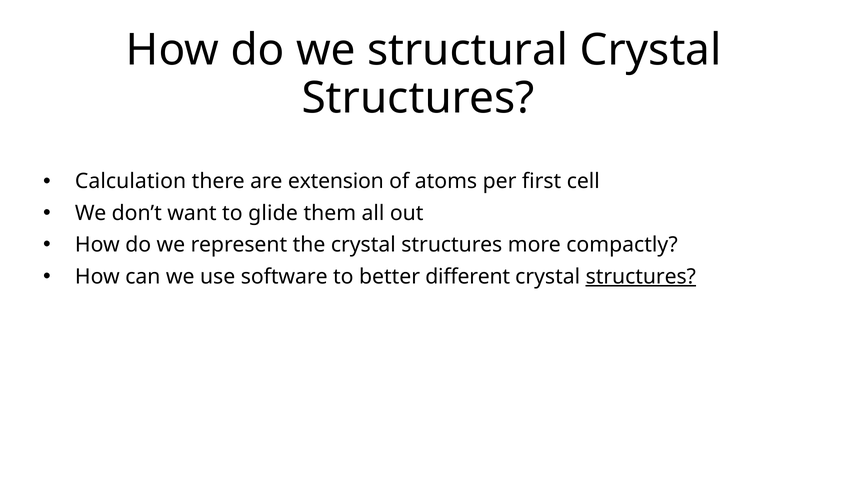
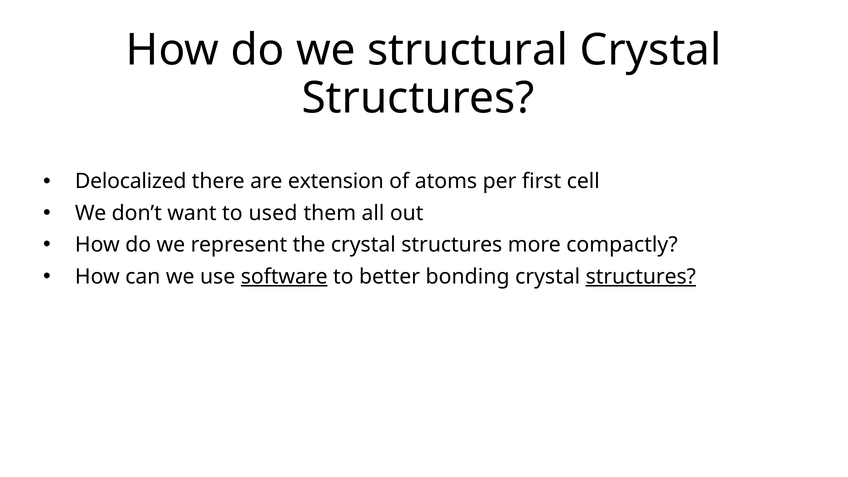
Calculation: Calculation -> Delocalized
glide: glide -> used
software underline: none -> present
different: different -> bonding
